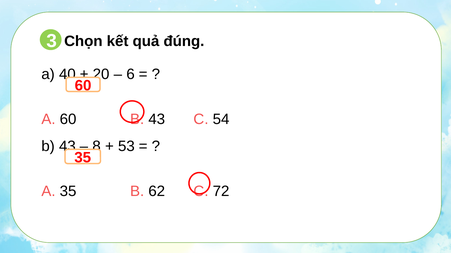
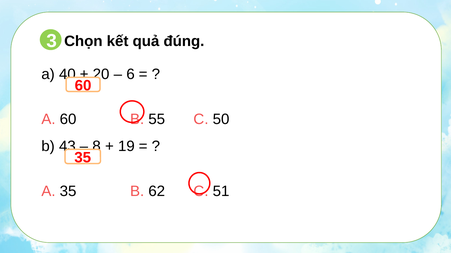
43 at (157, 120): 43 -> 55
54: 54 -> 50
53: 53 -> 19
72: 72 -> 51
